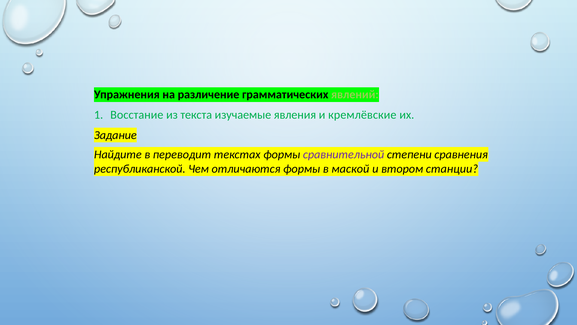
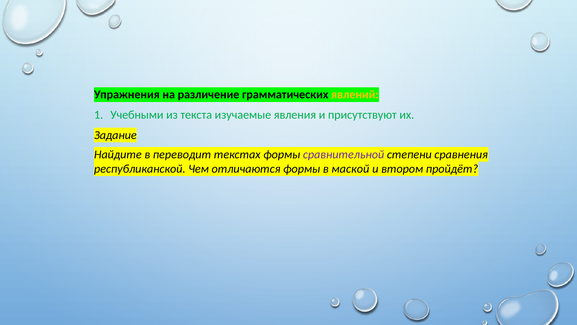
явлений colour: light green -> yellow
Восстание: Восстание -> Учебными
кремлёвские: кремлёвские -> присутствуют
станции: станции -> пройдёт
